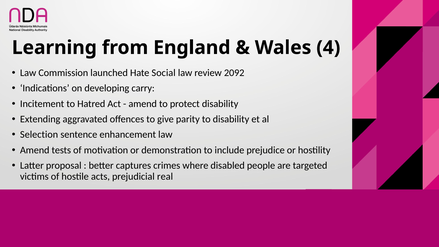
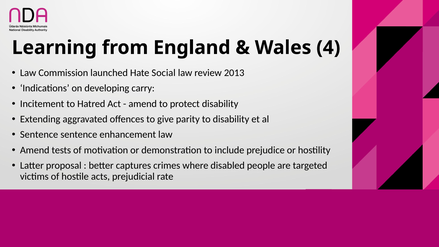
2092: 2092 -> 2013
Selection at (39, 135): Selection -> Sentence
real: real -> rate
